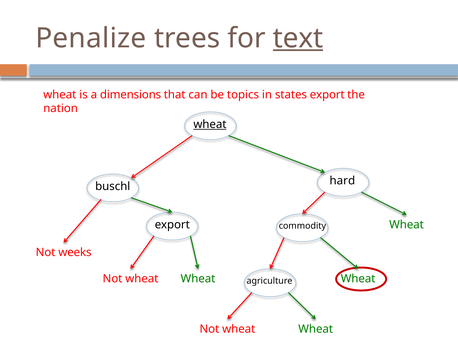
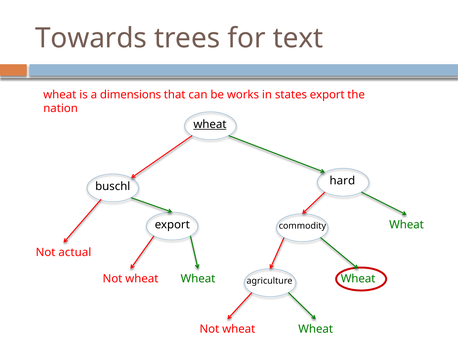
Penalize: Penalize -> Towards
text underline: present -> none
topics: topics -> works
weeks: weeks -> actual
